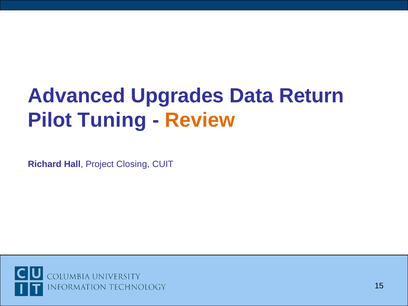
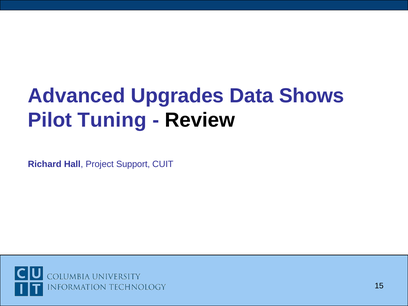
Return: Return -> Shows
Review colour: orange -> black
Closing: Closing -> Support
